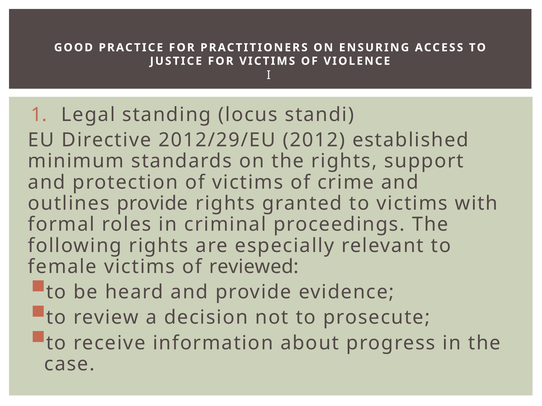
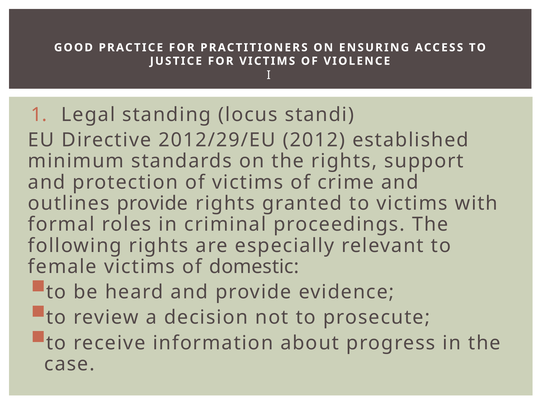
reviewed: reviewed -> domestic
